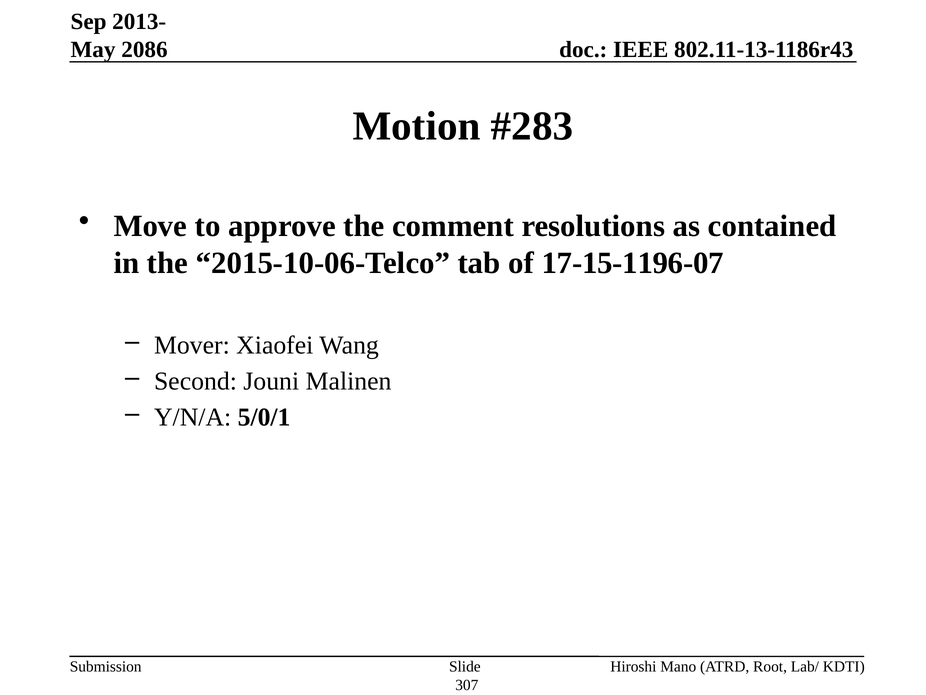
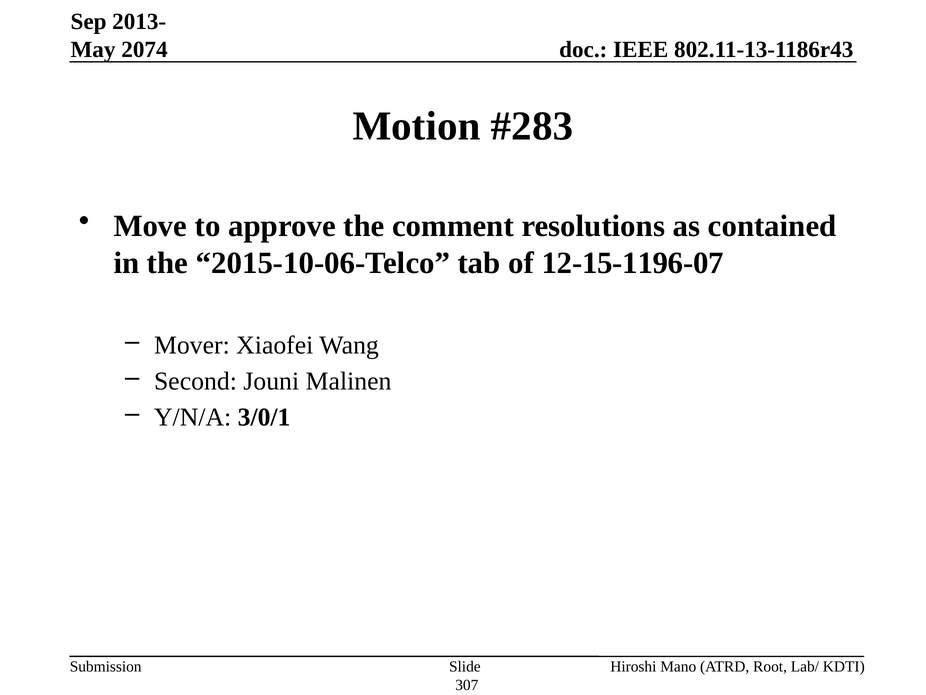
2086: 2086 -> 2074
17-15-1196-07: 17-15-1196-07 -> 12-15-1196-07
5/0/1: 5/0/1 -> 3/0/1
